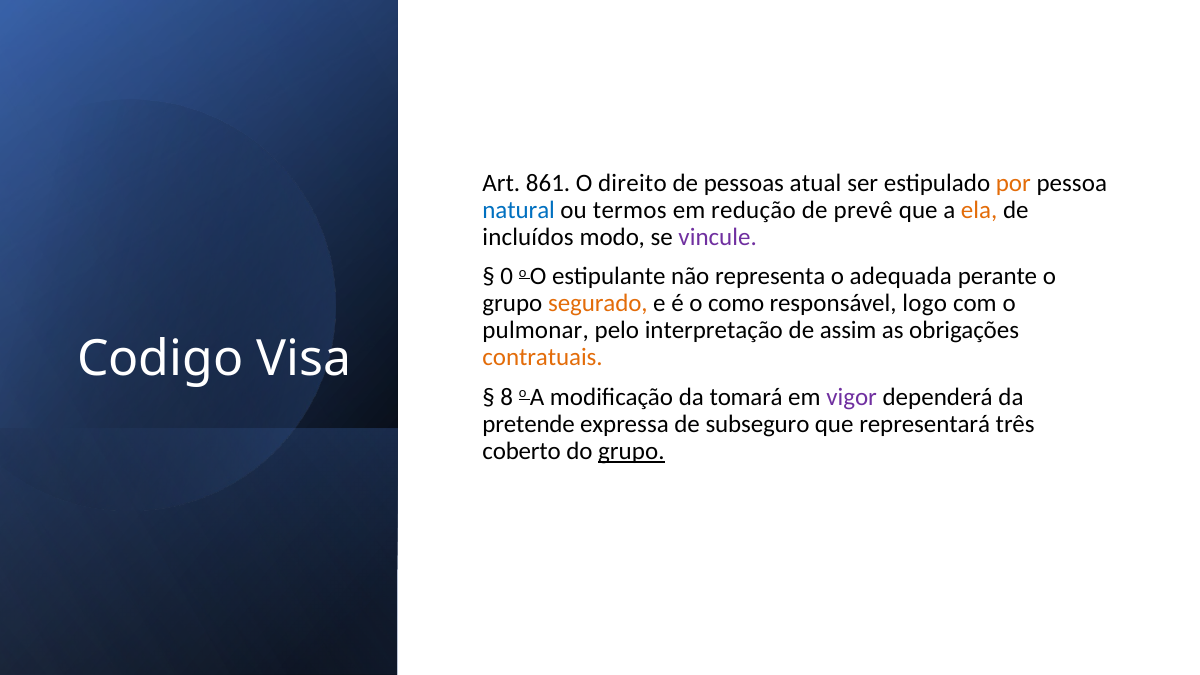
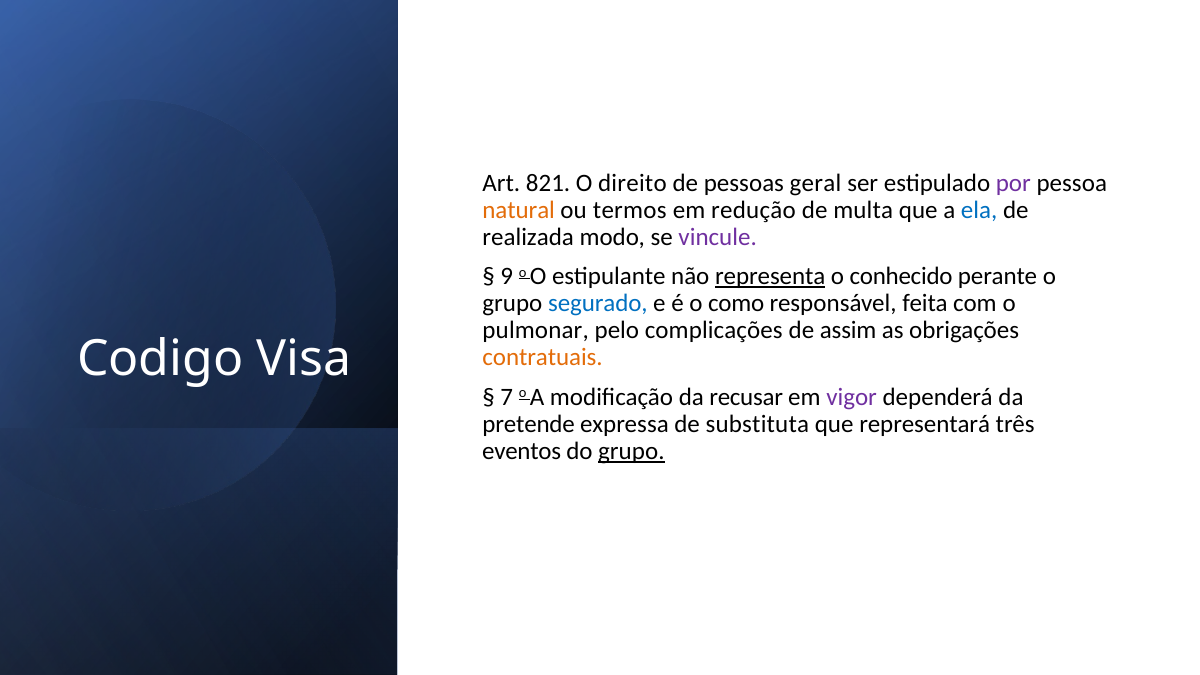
861: 861 -> 821
atual: atual -> geral
por colour: orange -> purple
natural colour: blue -> orange
prevê: prevê -> multa
ela colour: orange -> blue
incluídos: incluídos -> realizada
0: 0 -> 9
representa underline: none -> present
adequada: adequada -> conhecido
segurado colour: orange -> blue
logo: logo -> feita
interpretação: interpretação -> complicações
8: 8 -> 7
tomará: tomará -> recusar
subseguro: subseguro -> substituta
coberto: coberto -> eventos
